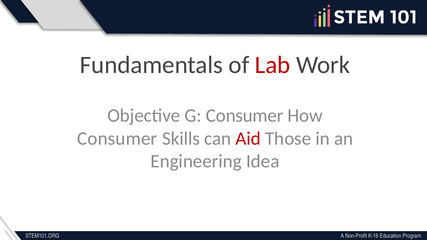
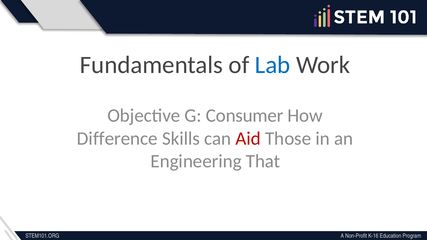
Lab colour: red -> blue
Consumer at (117, 139): Consumer -> Difference
Idea: Idea -> That
